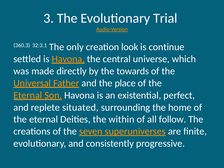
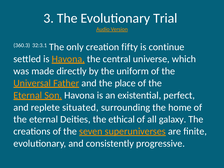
look: look -> fifty
towards: towards -> uniform
within: within -> ethical
follow: follow -> galaxy
